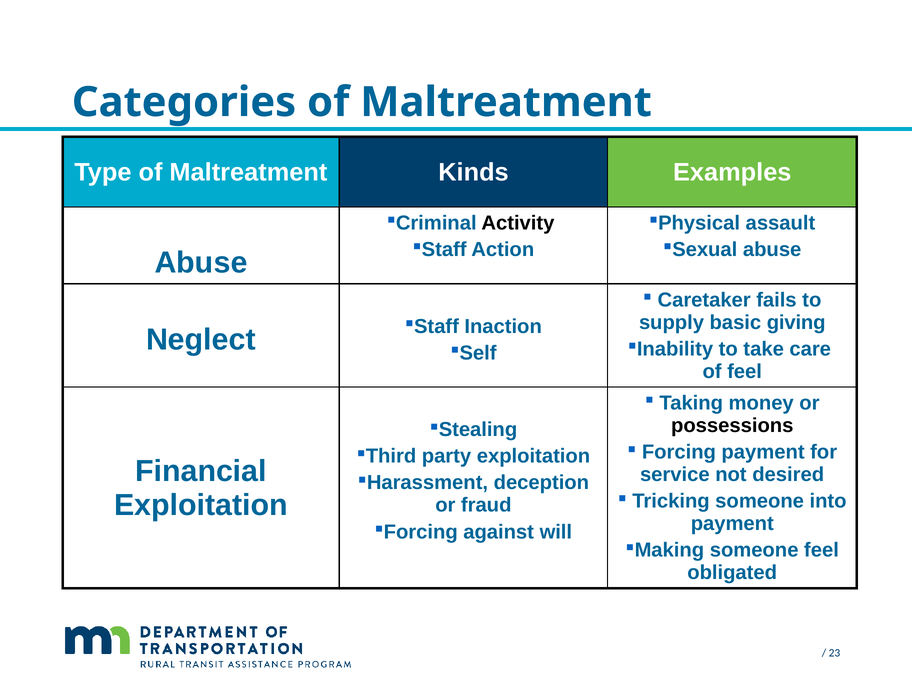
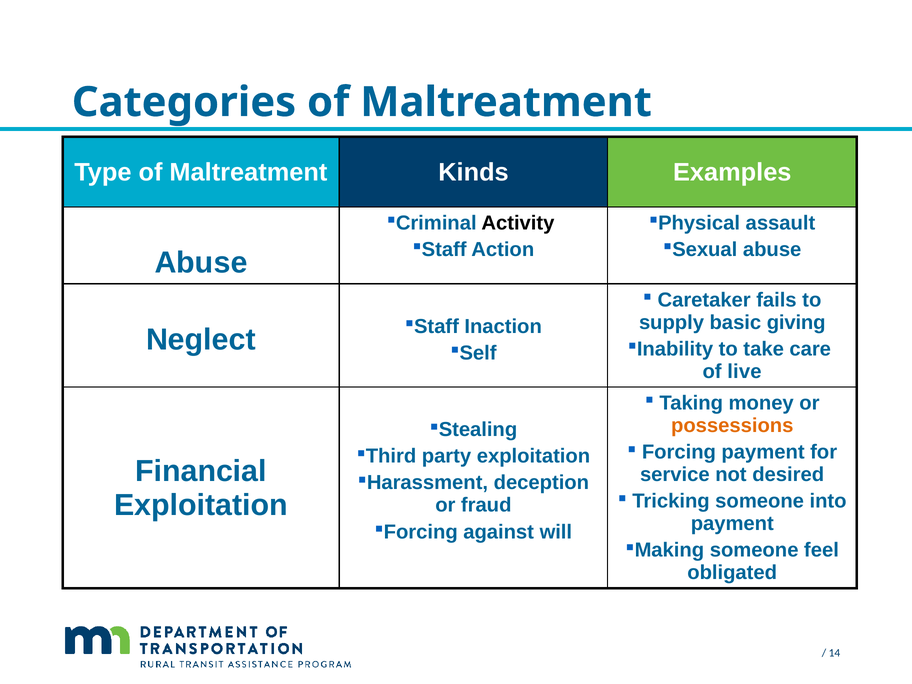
of feel: feel -> live
possessions colour: black -> orange
23: 23 -> 14
